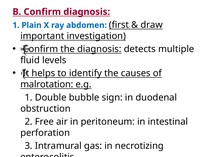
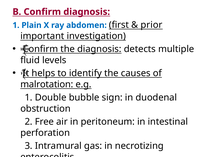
draw: draw -> prior
